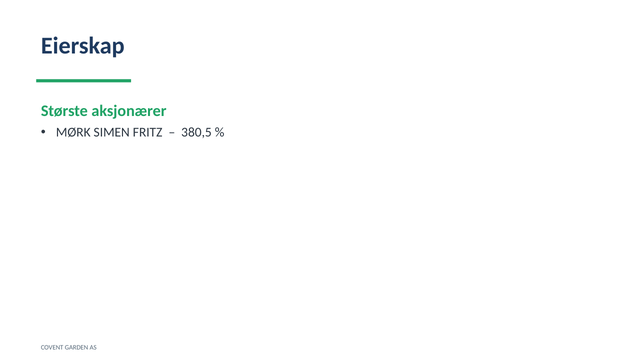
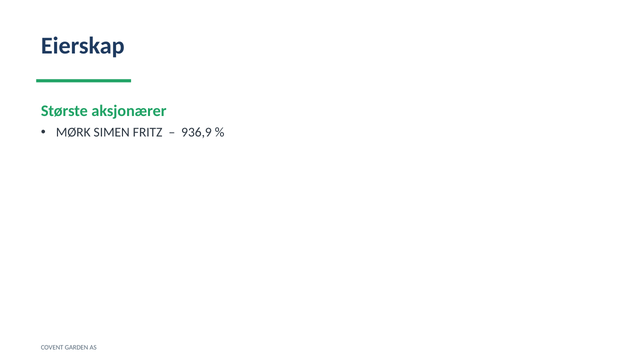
380,5: 380,5 -> 936,9
